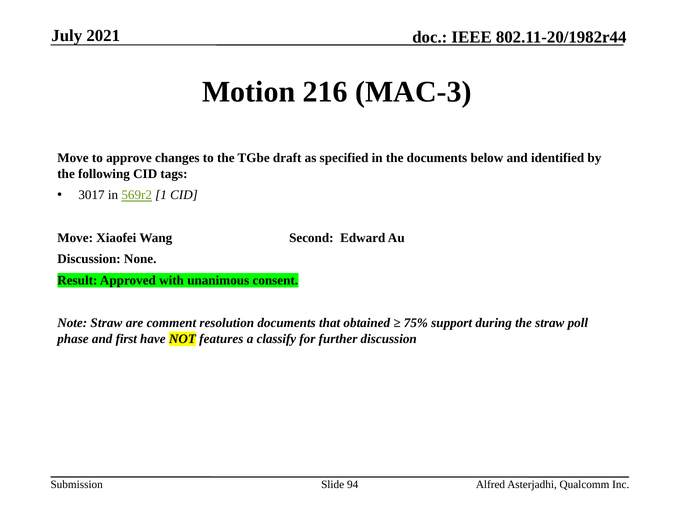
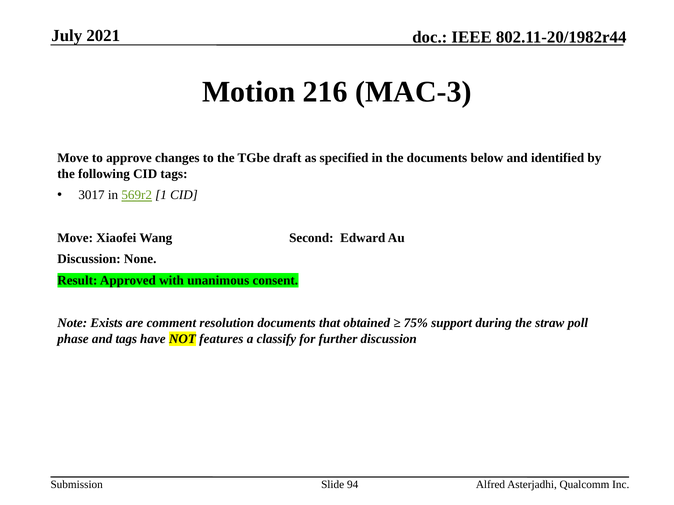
Note Straw: Straw -> Exists
and first: first -> tags
